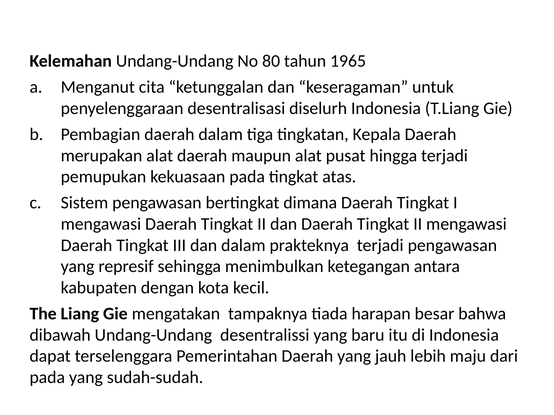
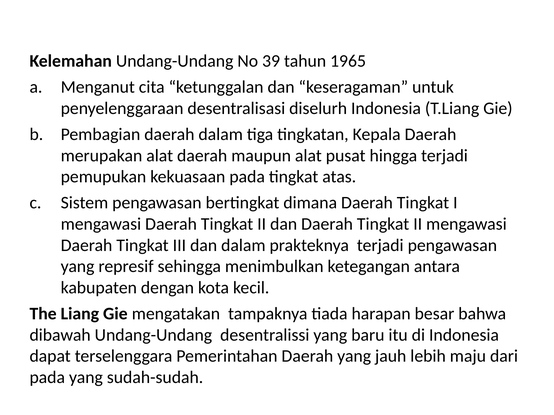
80: 80 -> 39
